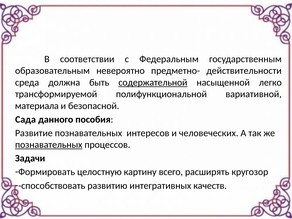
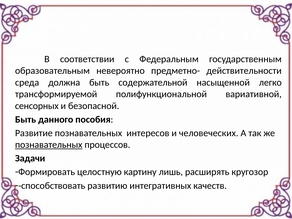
содержательной underline: present -> none
материала: материала -> сенсорных
Сада at (26, 119): Сада -> Быть
всего: всего -> лишь
